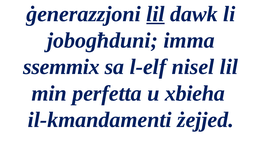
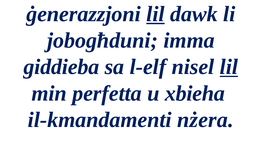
ssemmix: ssemmix -> giddieba
lil at (229, 67) underline: none -> present
żejjed: żejjed -> nżera
